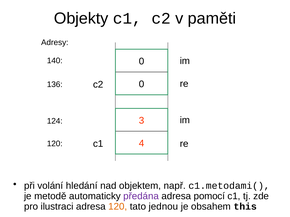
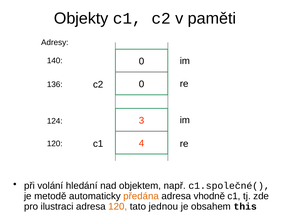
c1.metodami(: c1.metodami( -> c1.společné(
předána colour: purple -> orange
pomocí: pomocí -> vhodně
